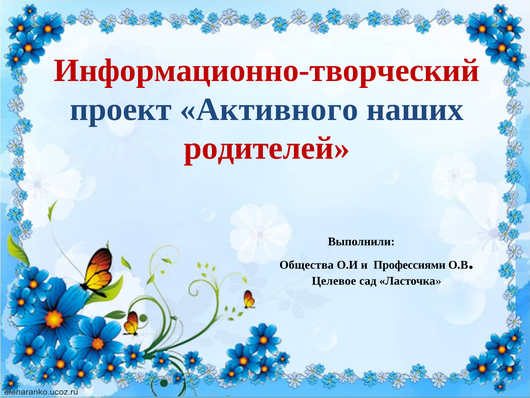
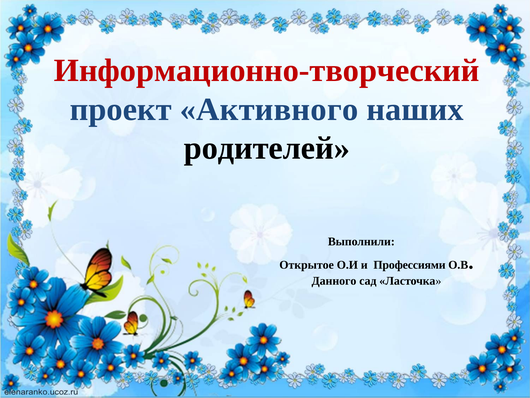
родителей colour: red -> black
Общества: Общества -> Открытое
Целевое: Целевое -> Данного
